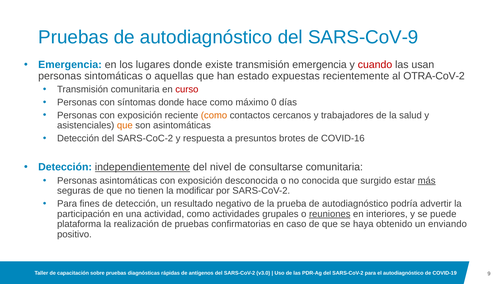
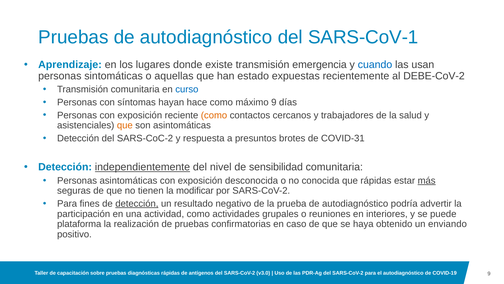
SARS-CoV-9: SARS-CoV-9 -> SARS-CoV-1
Emergencia at (70, 65): Emergencia -> Aprendizaje
cuando colour: red -> blue
OTRA-CoV-2: OTRA-CoV-2 -> DEBE-CoV-2
curso colour: red -> blue
síntomas donde: donde -> hayan
máximo 0: 0 -> 9
COVID-16: COVID-16 -> COVID-31
consultarse: consultarse -> sensibilidad
que surgido: surgido -> rápidas
detección at (137, 203) underline: none -> present
reuniones underline: present -> none
